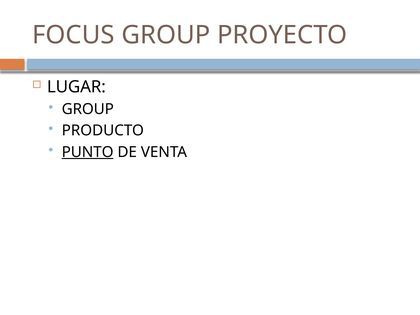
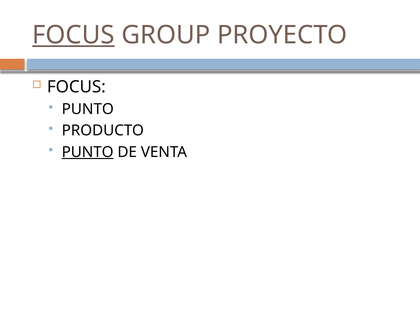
FOCUS at (73, 35) underline: none -> present
LUGAR at (76, 87): LUGAR -> FOCUS
GROUP at (88, 109): GROUP -> PUNTO
